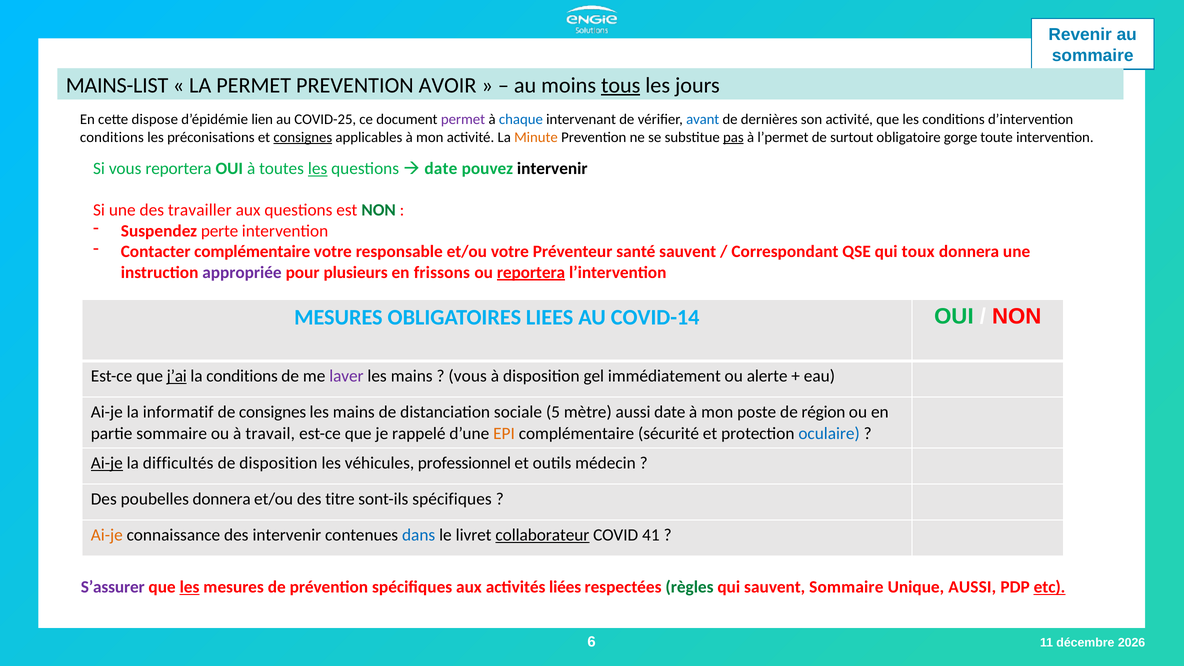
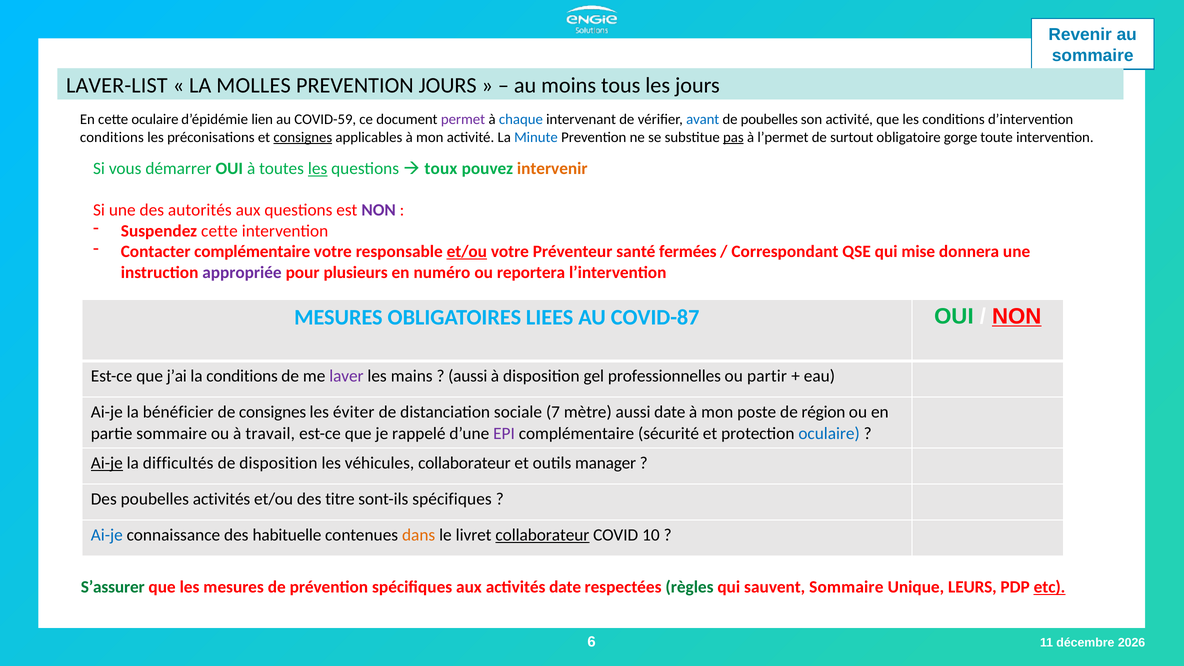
MAINS-LIST: MAINS-LIST -> LAVER-LIST
LA PERMET: PERMET -> MOLLES
PREVENTION AVOIR: AVOIR -> JOURS
tous underline: present -> none
cette dispose: dispose -> oculaire
COVID-25: COVID-25 -> COVID-59
de dernières: dernières -> poubelles
Minute colour: orange -> blue
vous reportera: reportera -> démarrer
date at (441, 169): date -> toux
intervenir at (552, 169) colour: black -> orange
travailler: travailler -> autorités
NON at (379, 210) colour: green -> purple
Suspendez perte: perte -> cette
et/ou at (467, 252) underline: none -> present
santé sauvent: sauvent -> fermées
toux: toux -> mise
frissons: frissons -> numéro
reportera at (531, 272) underline: present -> none
COVID-14: COVID-14 -> COVID-87
NON at (1017, 317) underline: none -> present
j’ai underline: present -> none
vous at (468, 376): vous -> aussi
immédiatement: immédiatement -> professionnelles
alerte: alerte -> partir
informatif: informatif -> bénéficier
mains at (354, 412): mains -> éviter
5: 5 -> 7
EPI colour: orange -> purple
véhicules professionnel: professionnel -> collaborateur
médecin: médecin -> manager
poubelles donnera: donnera -> activités
Ai-je at (107, 535) colour: orange -> blue
des intervenir: intervenir -> habituelle
dans colour: blue -> orange
41: 41 -> 10
S’assurer colour: purple -> green
les at (190, 587) underline: present -> none
activités liées: liées -> date
Unique AUSSI: AUSSI -> LEURS
